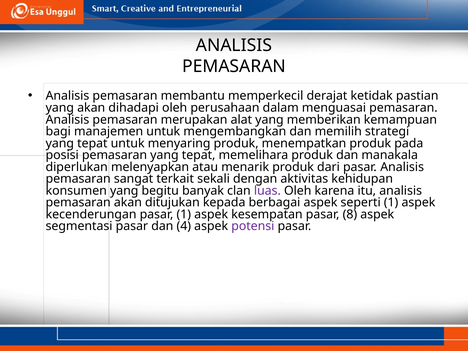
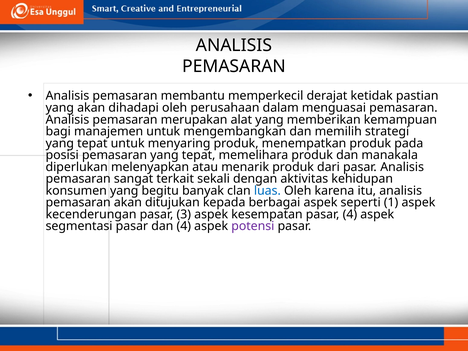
luas colour: purple -> blue
pasar 1: 1 -> 3
pasar 8: 8 -> 4
